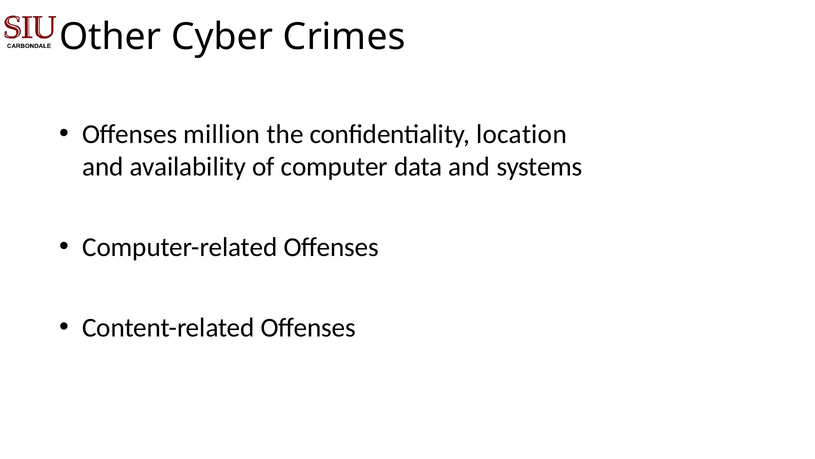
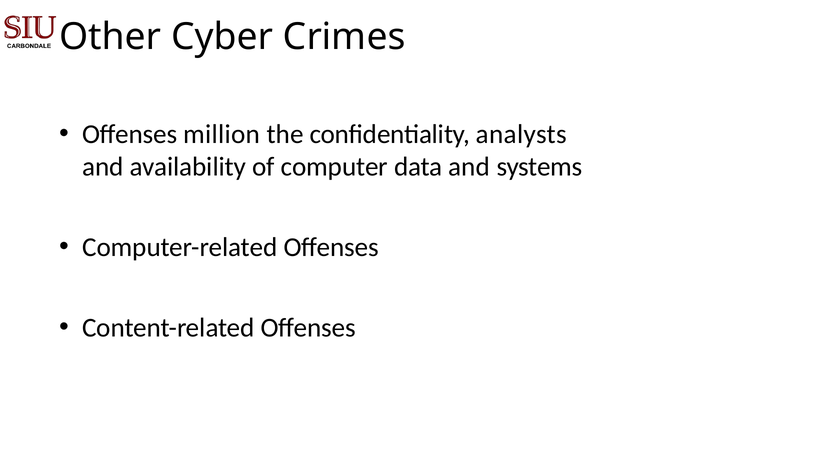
location: location -> analysts
